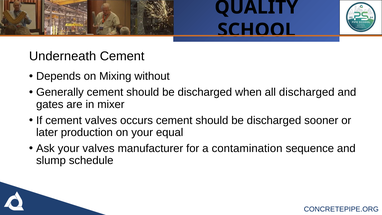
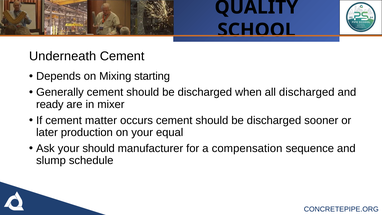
without: without -> starting
gates: gates -> ready
cement valves: valves -> matter
your valves: valves -> should
contamination: contamination -> compensation
